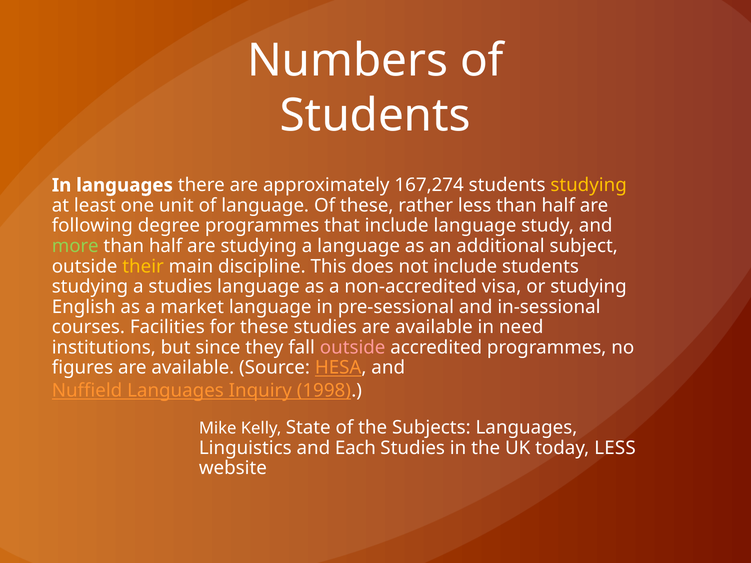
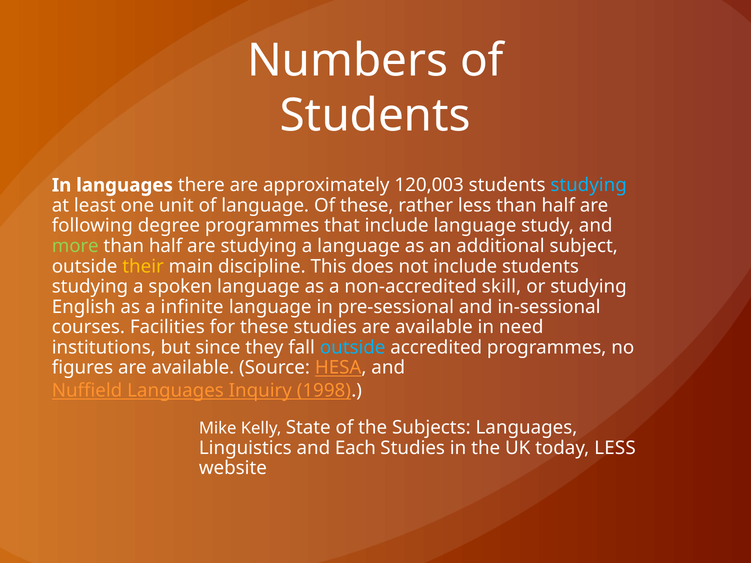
167,274: 167,274 -> 120,003
studying at (589, 185) colour: yellow -> light blue
a studies: studies -> spoken
visa: visa -> skill
market: market -> infinite
outside at (353, 348) colour: pink -> light blue
